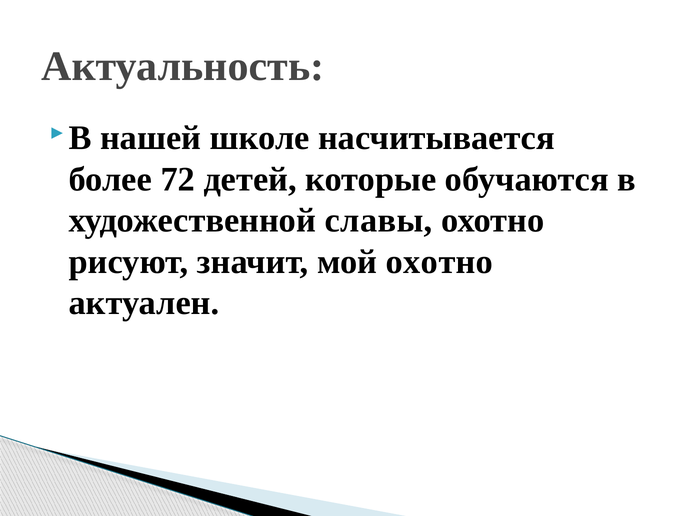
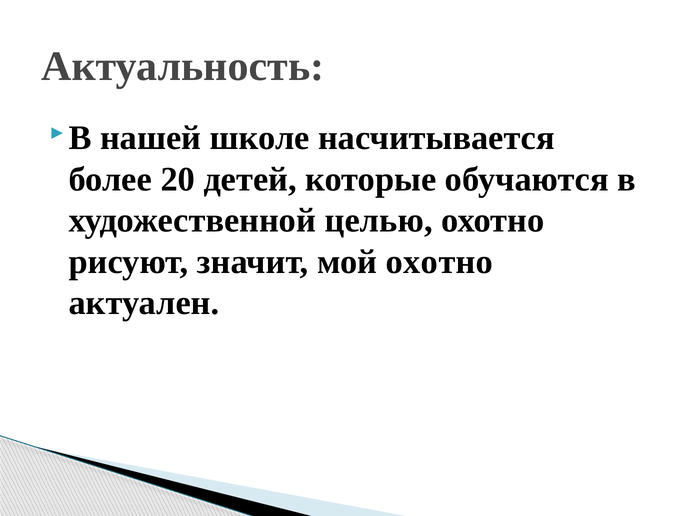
72: 72 -> 20
славы: славы -> целью
